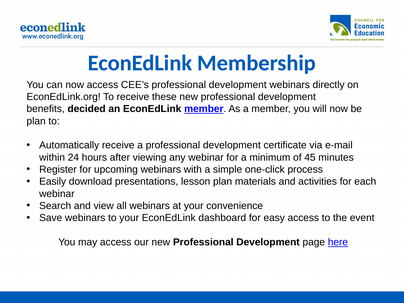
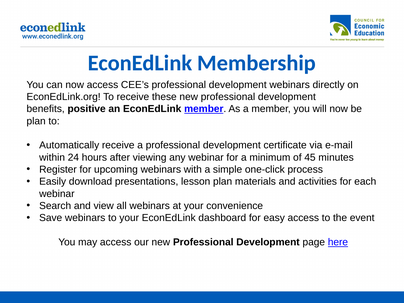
decided: decided -> positive
